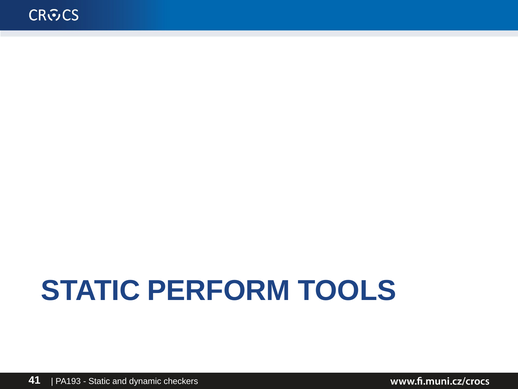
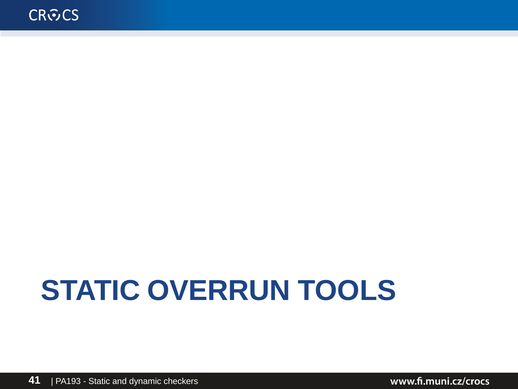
PERFORM: PERFORM -> OVERRUN
